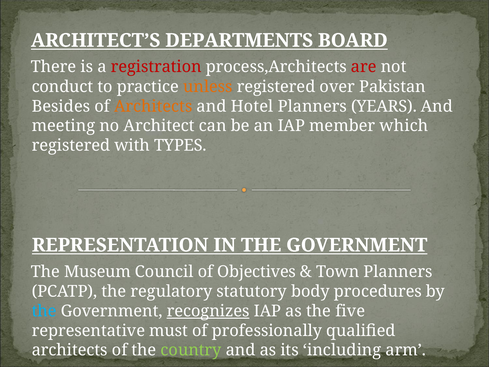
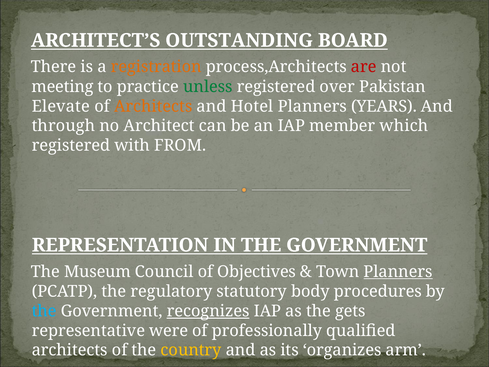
DEPARTMENTS: DEPARTMENTS -> OUTSTANDING
registration colour: red -> orange
conduct: conduct -> meeting
unless colour: orange -> green
Besides: Besides -> Elevate
meeting: meeting -> through
TYPES: TYPES -> FROM
Planners at (398, 271) underline: none -> present
five: five -> gets
must: must -> were
country colour: light green -> yellow
including: including -> organizes
